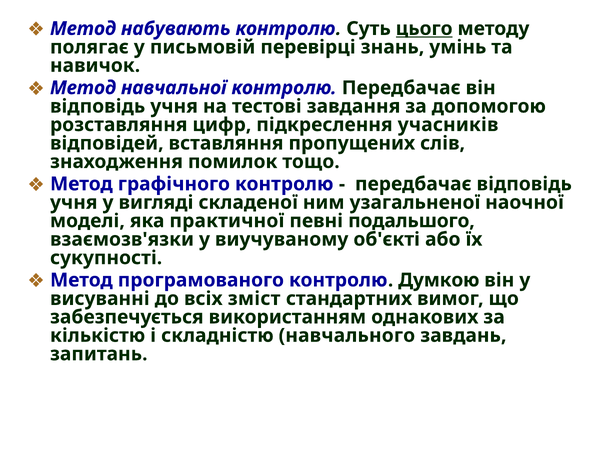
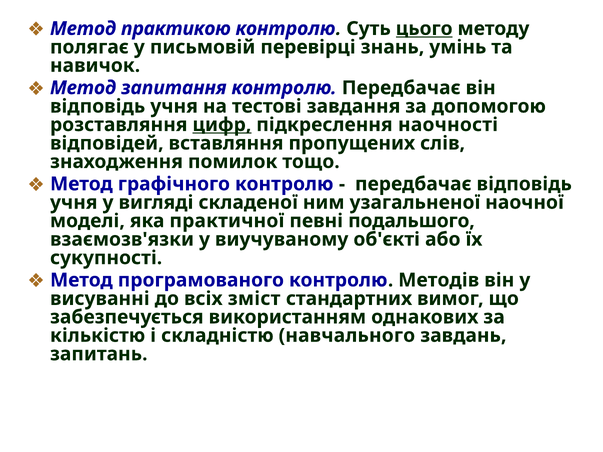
набувають: набувають -> практикою
навчальної: навчальної -> запитання
цифр underline: none -> present
учасників: учасників -> наочності
Думкою: Думкою -> Методів
